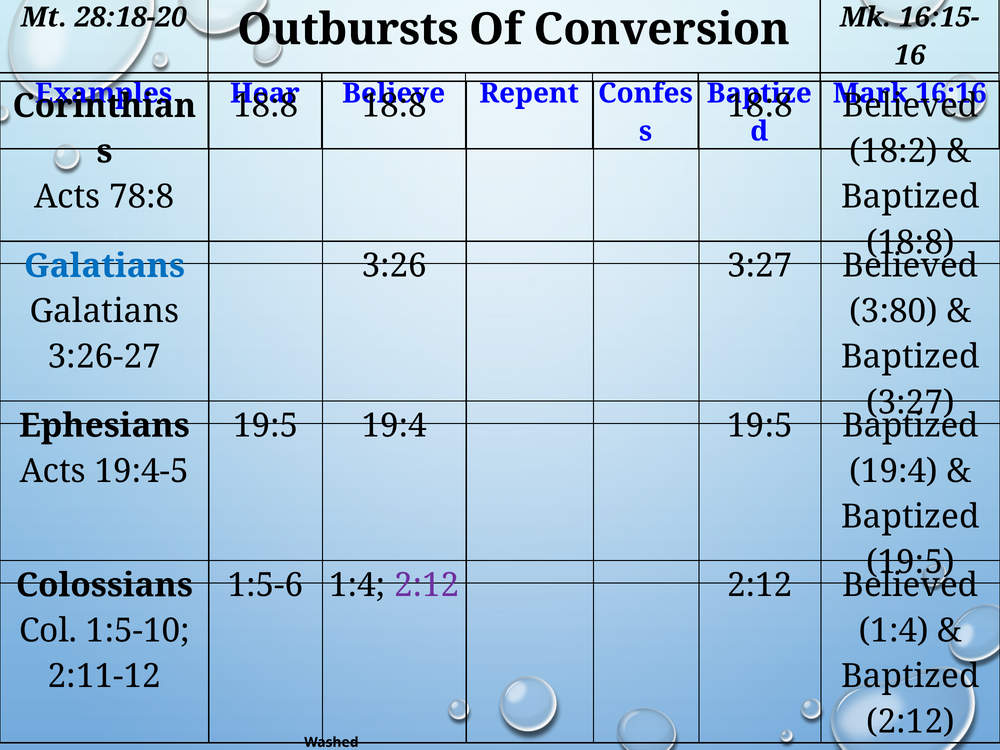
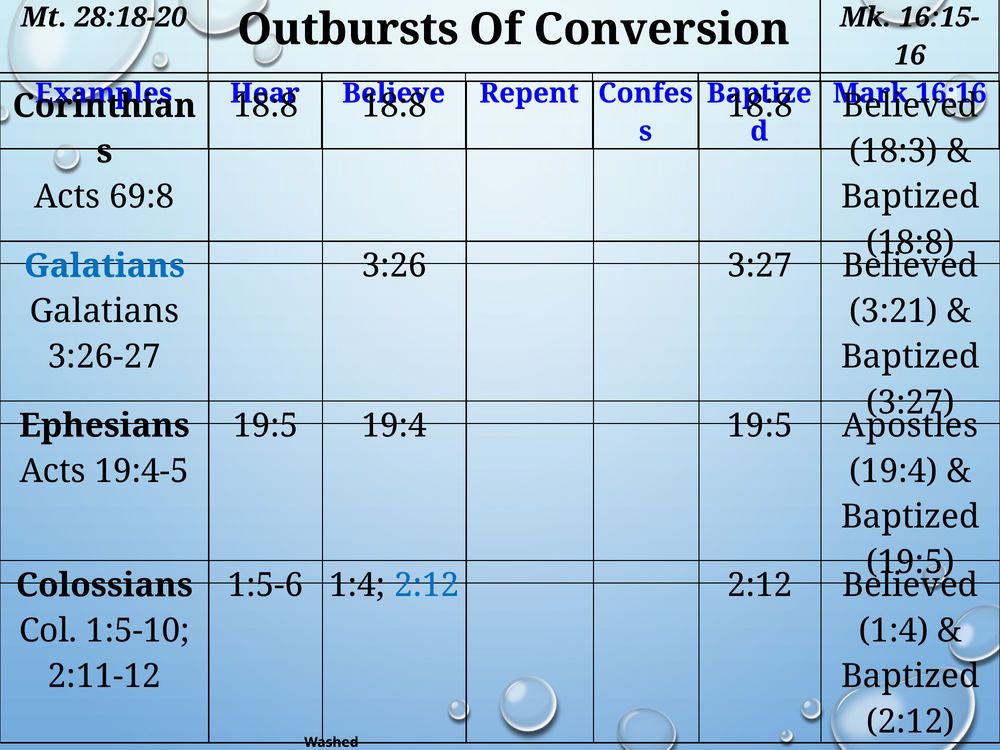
18:2: 18:2 -> 18:3
78:8: 78:8 -> 69:8
3:80: 3:80 -> 3:21
19:5 Baptized: Baptized -> Apostles
2:12 at (427, 585) colour: purple -> blue
